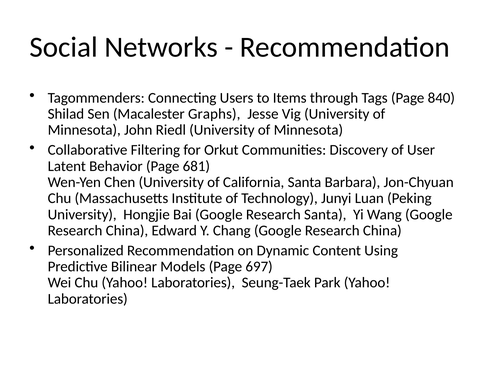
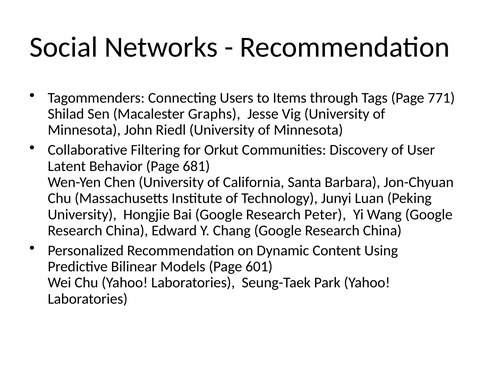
840: 840 -> 771
Research Santa: Santa -> Peter
697: 697 -> 601
